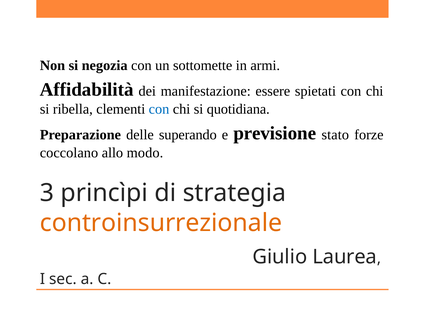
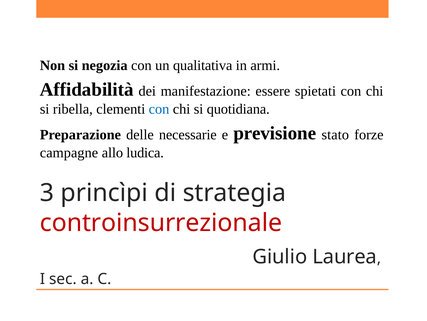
sottomette: sottomette -> qualitativa
superando: superando -> necessarie
coccolano: coccolano -> campagne
modo: modo -> ludica
controinsurrezionale colour: orange -> red
